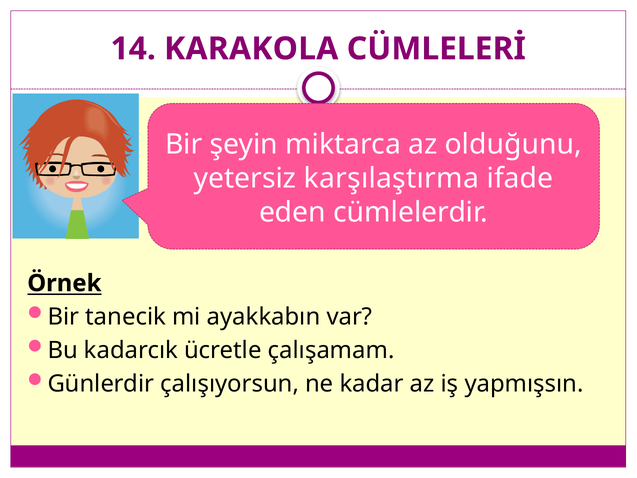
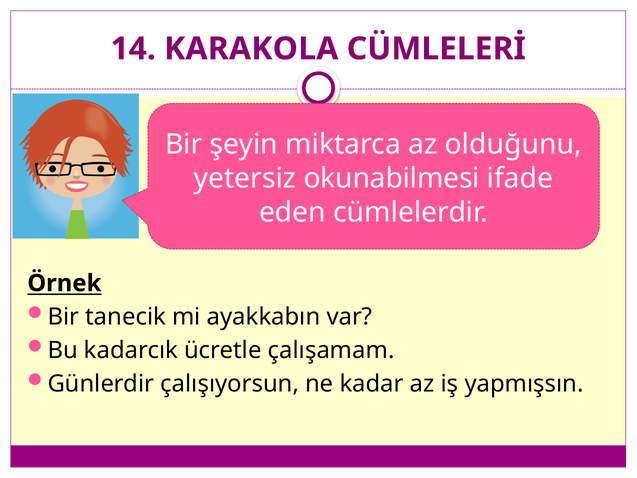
karşılaştırma: karşılaştırma -> okunabilmesi
